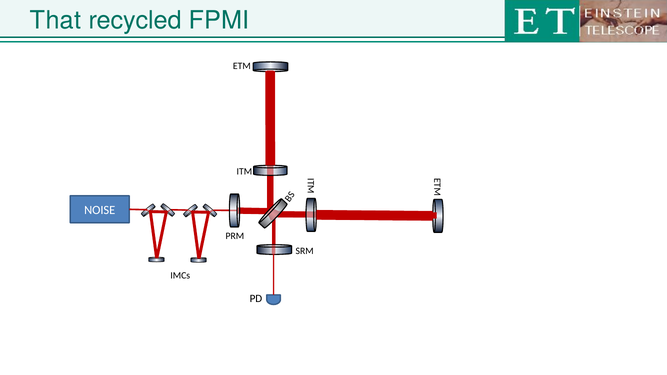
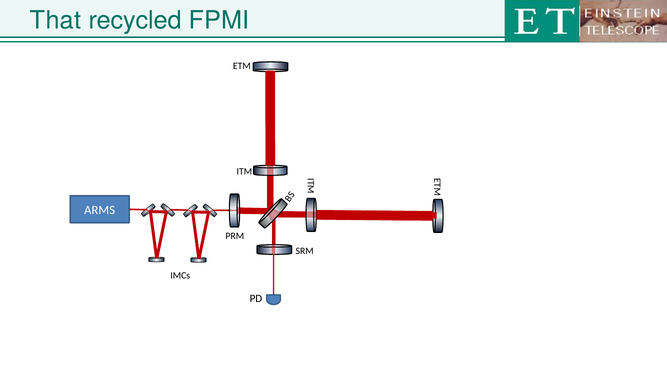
NOISE: NOISE -> ARMS
